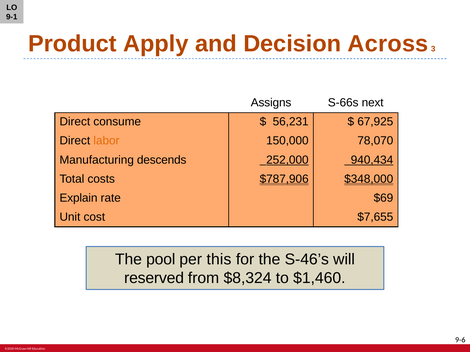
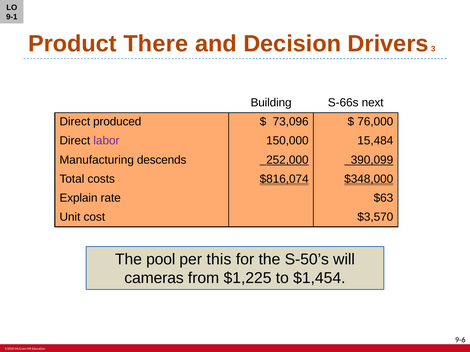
Apply: Apply -> There
Across: Across -> Drivers
Assigns: Assigns -> Building
consume: consume -> produced
56,231: 56,231 -> 73,096
67,925: 67,925 -> 76,000
labor colour: orange -> purple
78,070: 78,070 -> 15,484
940,434: 940,434 -> 390,099
$787,906: $787,906 -> $816,074
$69: $69 -> $63
$7,655: $7,655 -> $3,570
S-46’s: S-46’s -> S-50’s
reserved: reserved -> cameras
$8,324: $8,324 -> $1,225
$1,460: $1,460 -> $1,454
